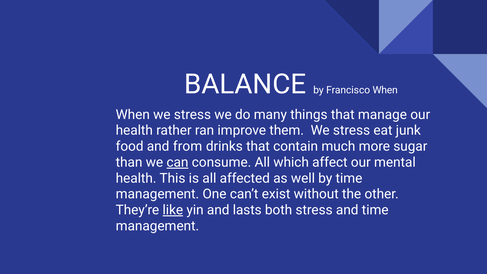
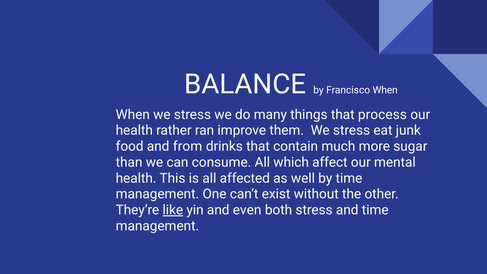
manage: manage -> process
can underline: present -> none
lasts: lasts -> even
